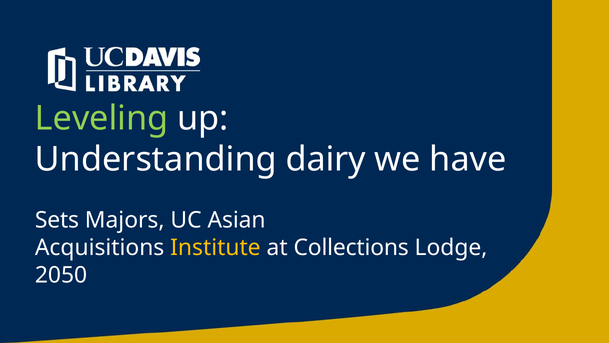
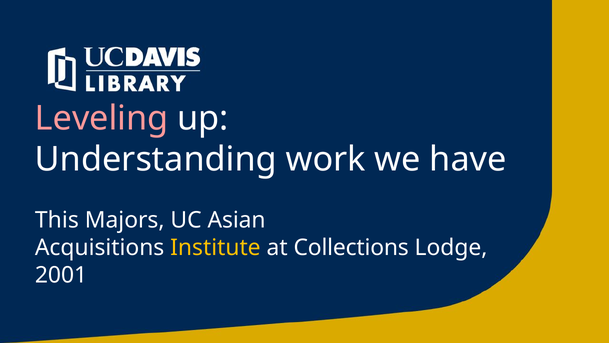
Leveling colour: light green -> pink
dairy: dairy -> work
Sets: Sets -> This
2050: 2050 -> 2001
